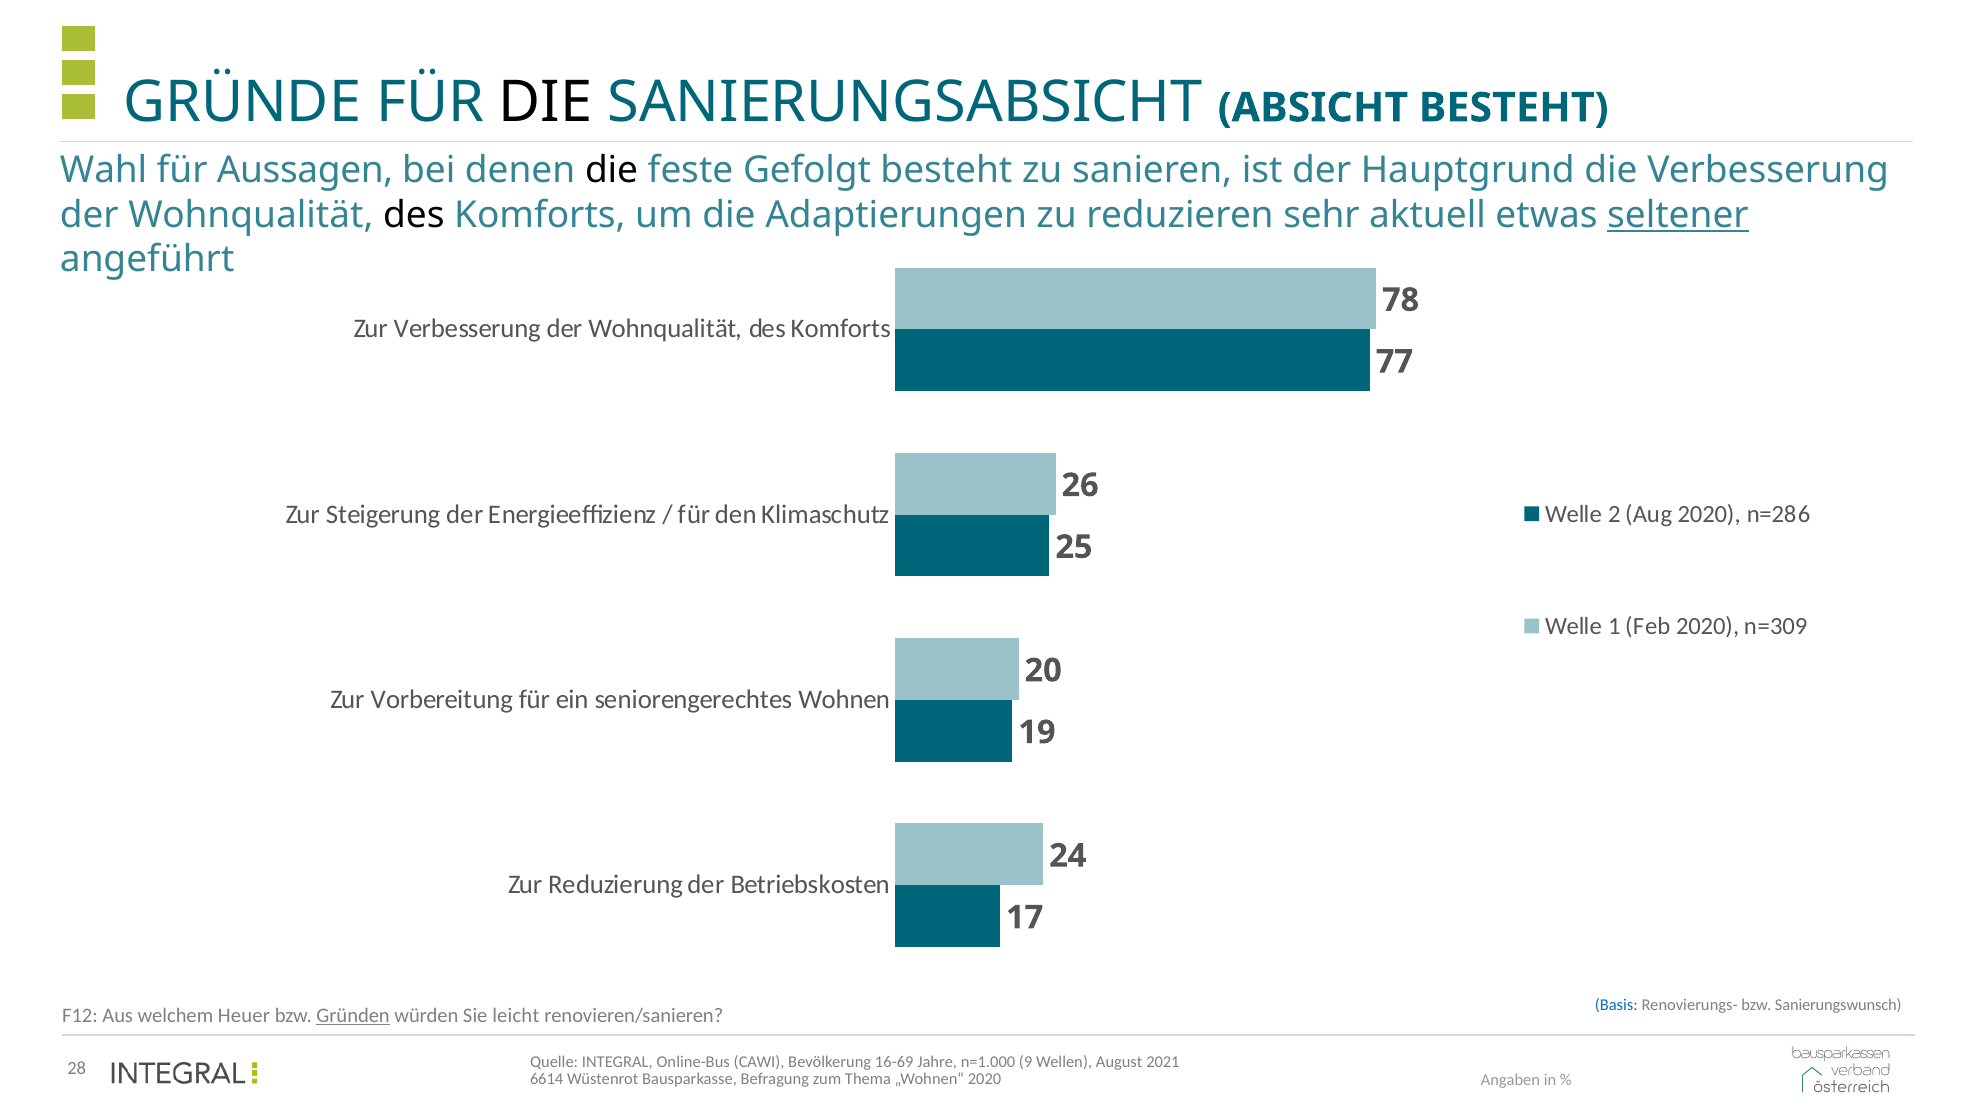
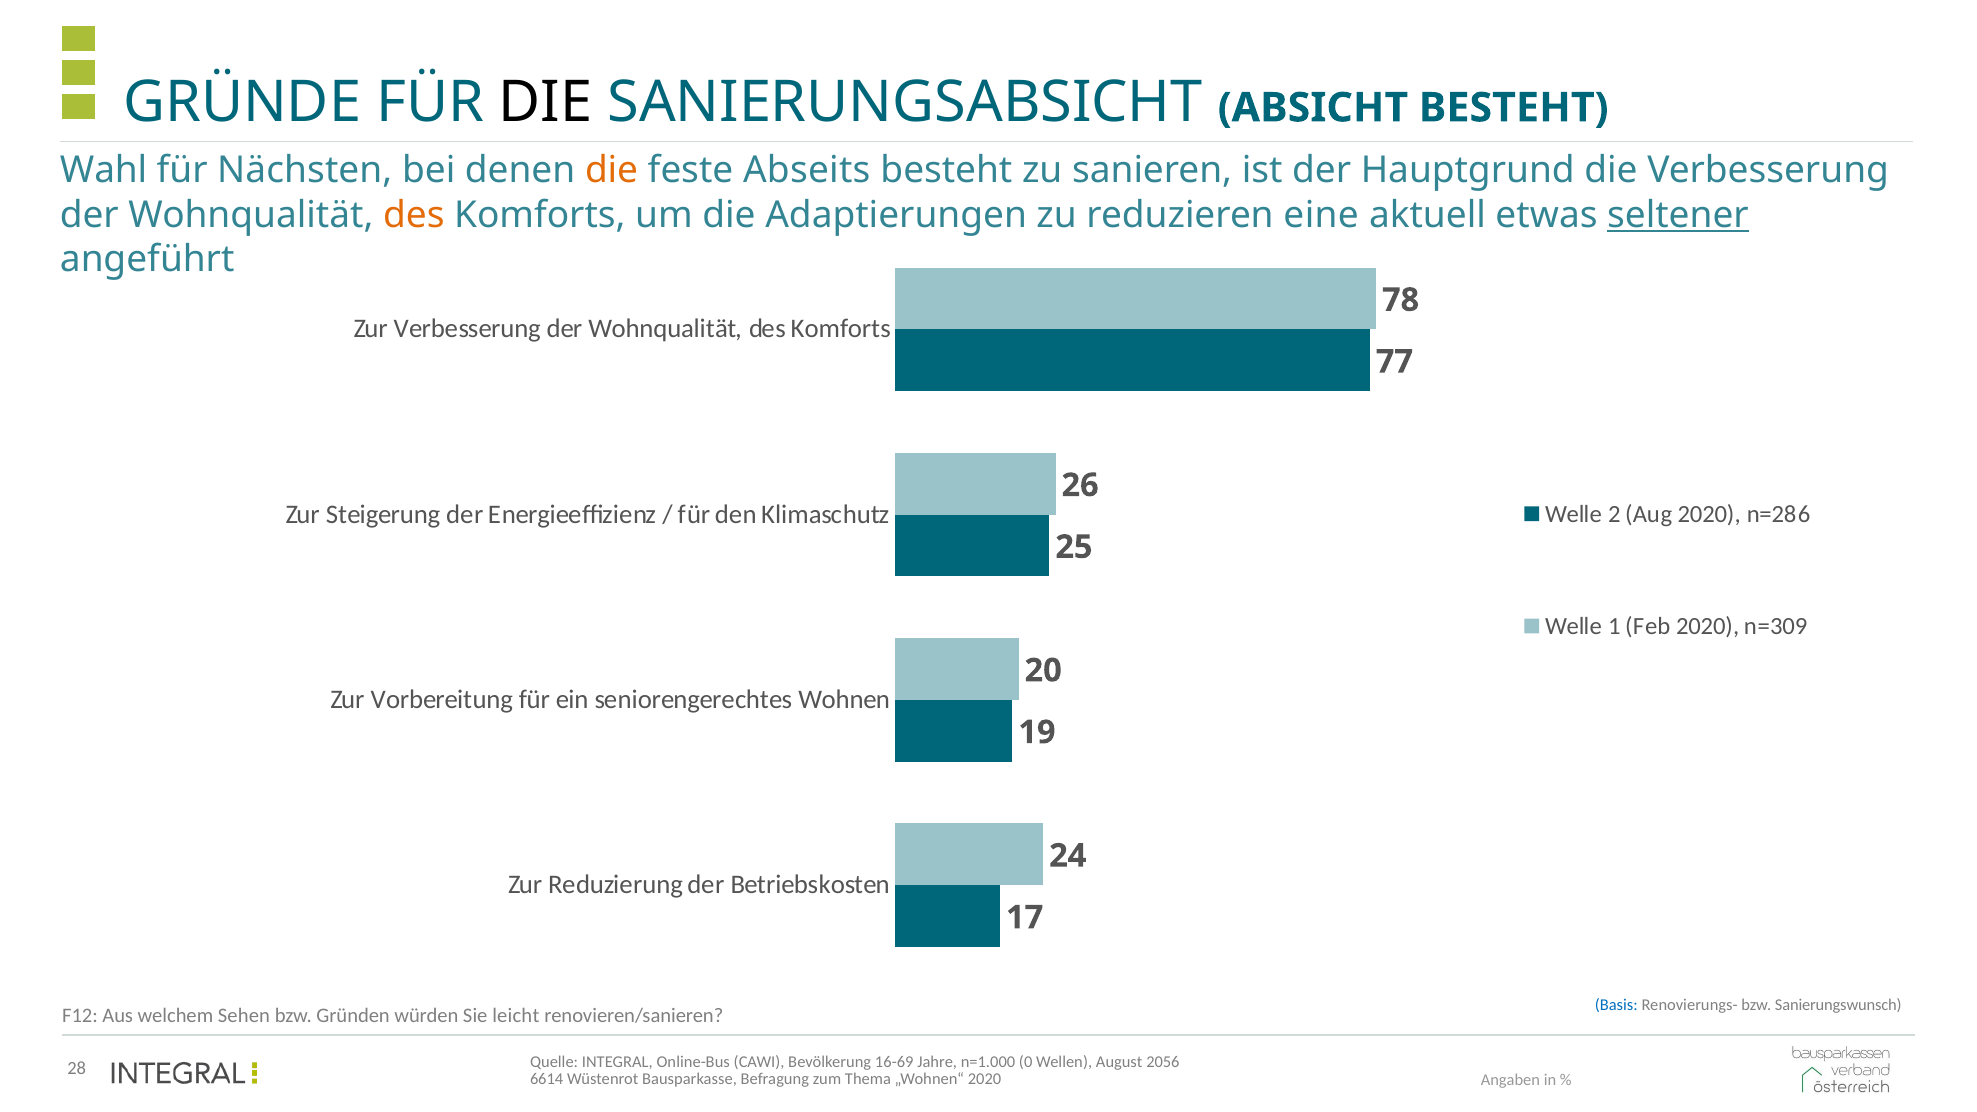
Aussagen: Aussagen -> Nächsten
die at (612, 171) colour: black -> orange
Gefolgt: Gefolgt -> Abseits
des at (414, 215) colour: black -> orange
sehr: sehr -> eine
Heuer: Heuer -> Sehen
Gründen underline: present -> none
9: 9 -> 0
2021: 2021 -> 2056
